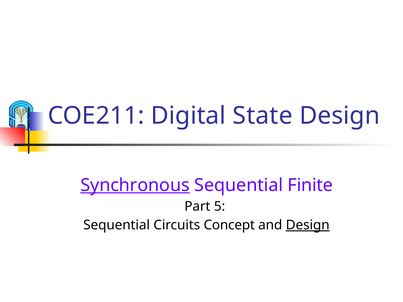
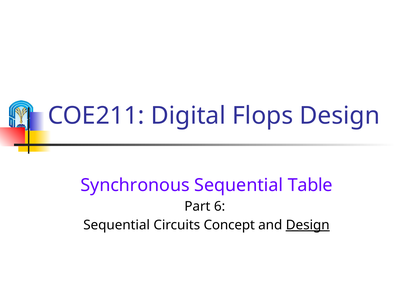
State: State -> Flops
Synchronous underline: present -> none
Finite: Finite -> Table
5: 5 -> 6
